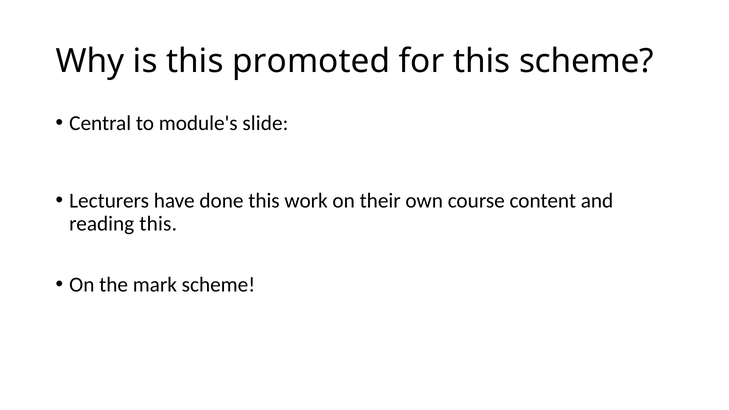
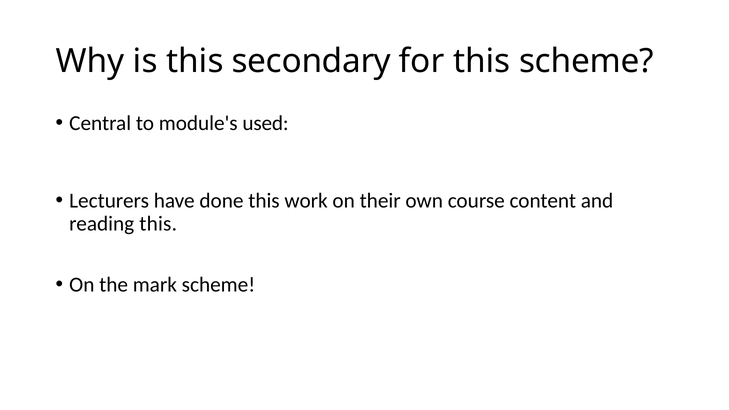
promoted: promoted -> secondary
slide: slide -> used
